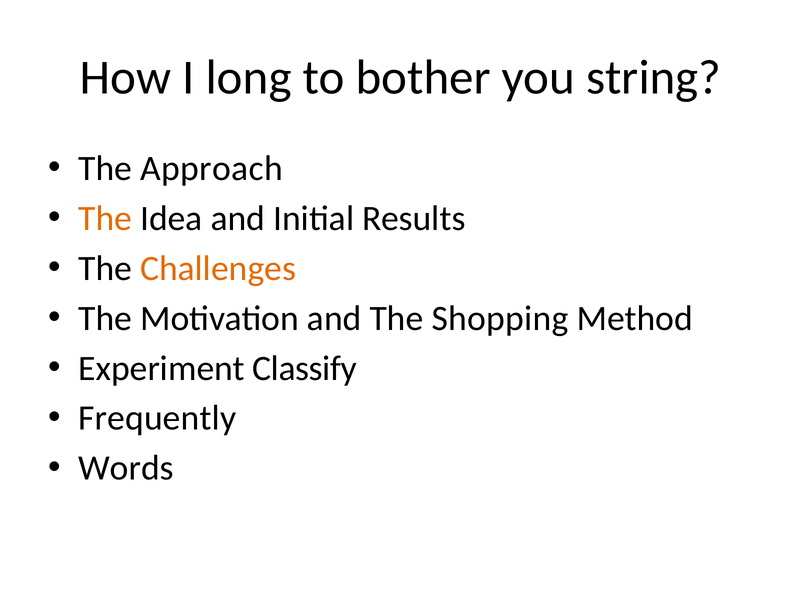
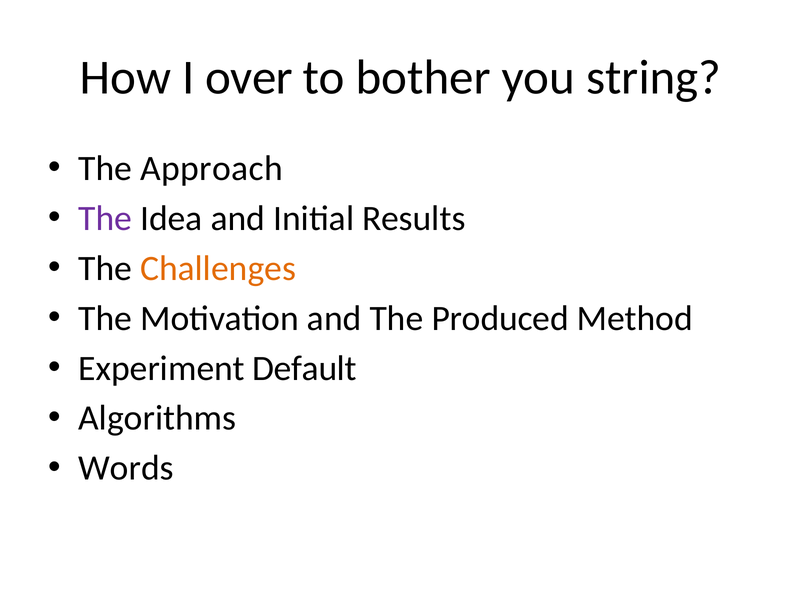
long: long -> over
The at (105, 218) colour: orange -> purple
Shopping: Shopping -> Produced
Classify: Classify -> Default
Frequently: Frequently -> Algorithms
